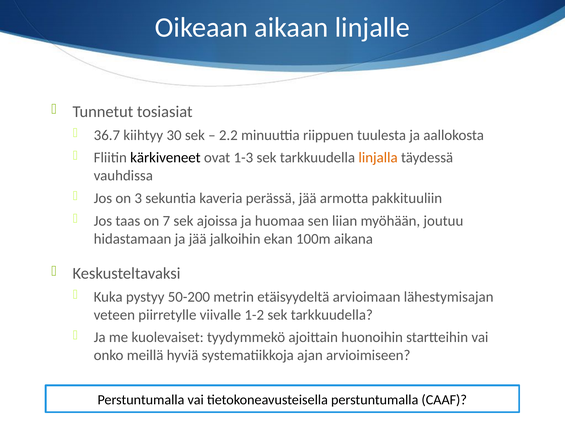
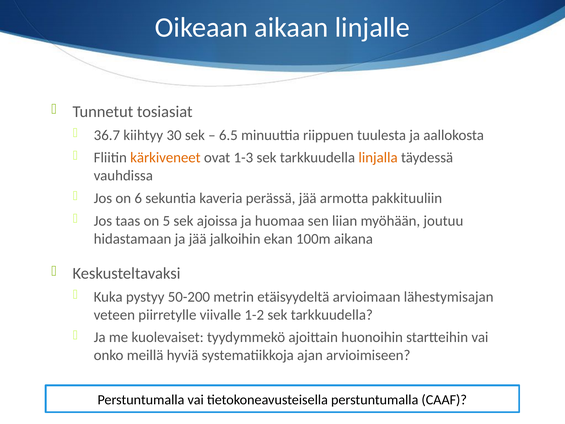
2.2: 2.2 -> 6.5
kärkiveneet colour: black -> orange
3: 3 -> 6
7: 7 -> 5
